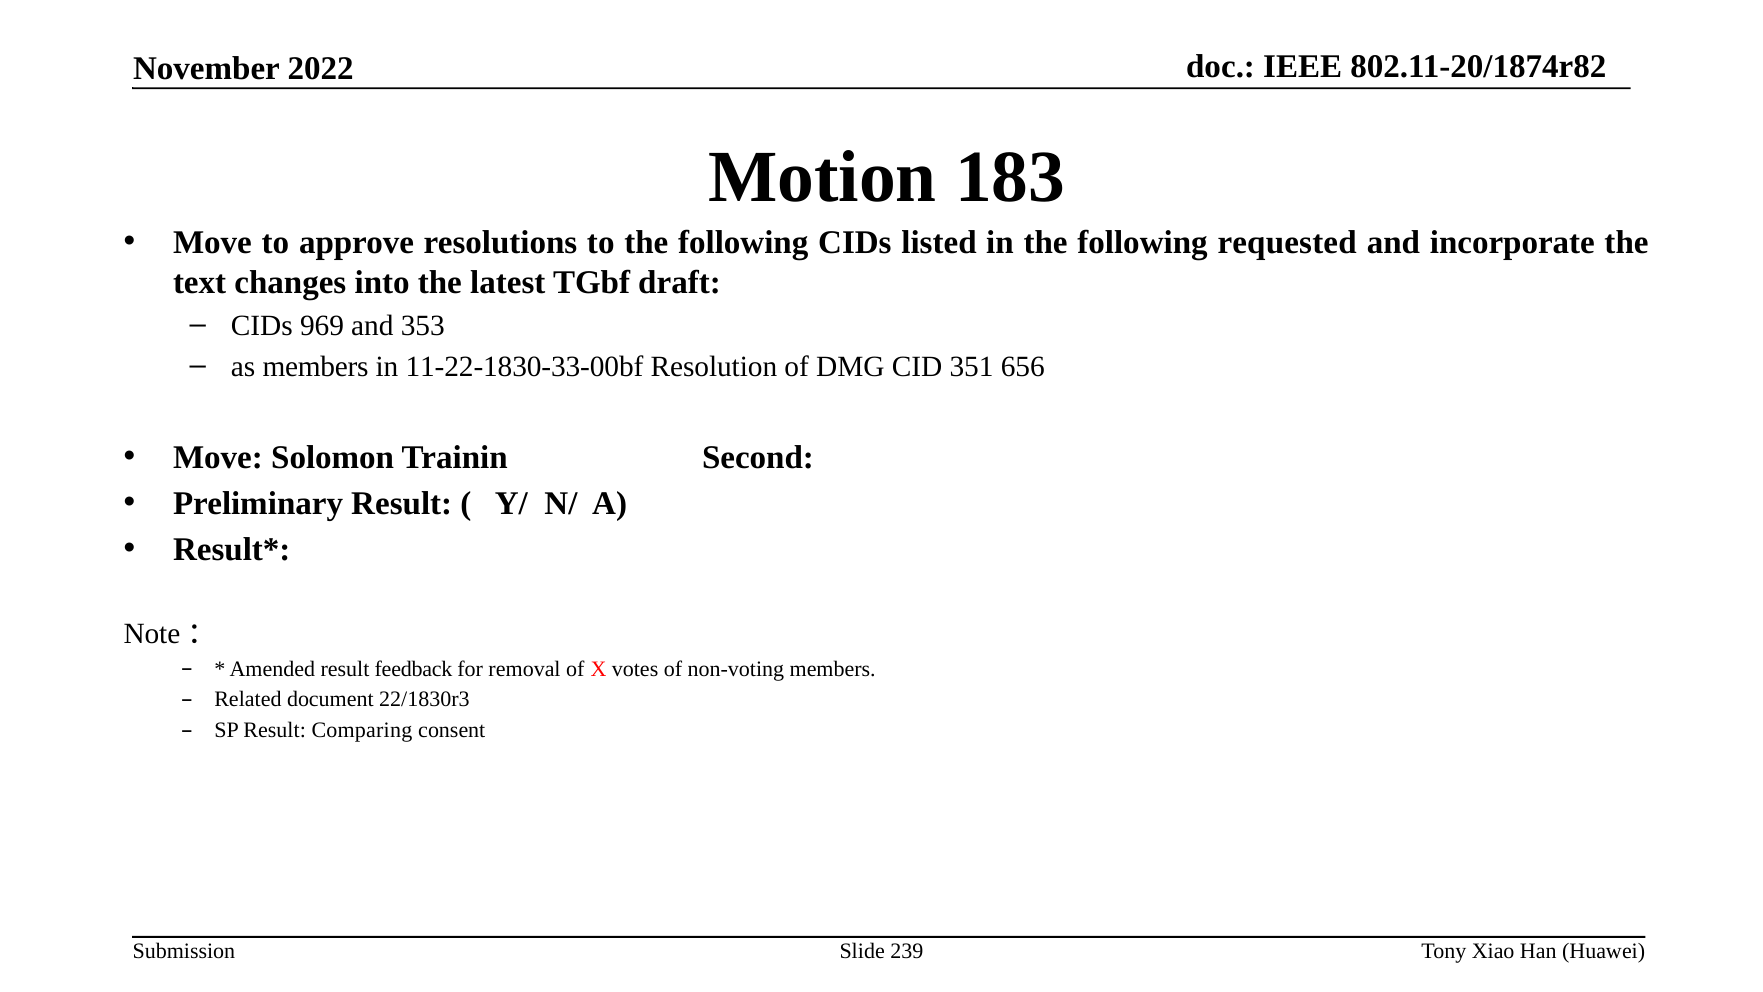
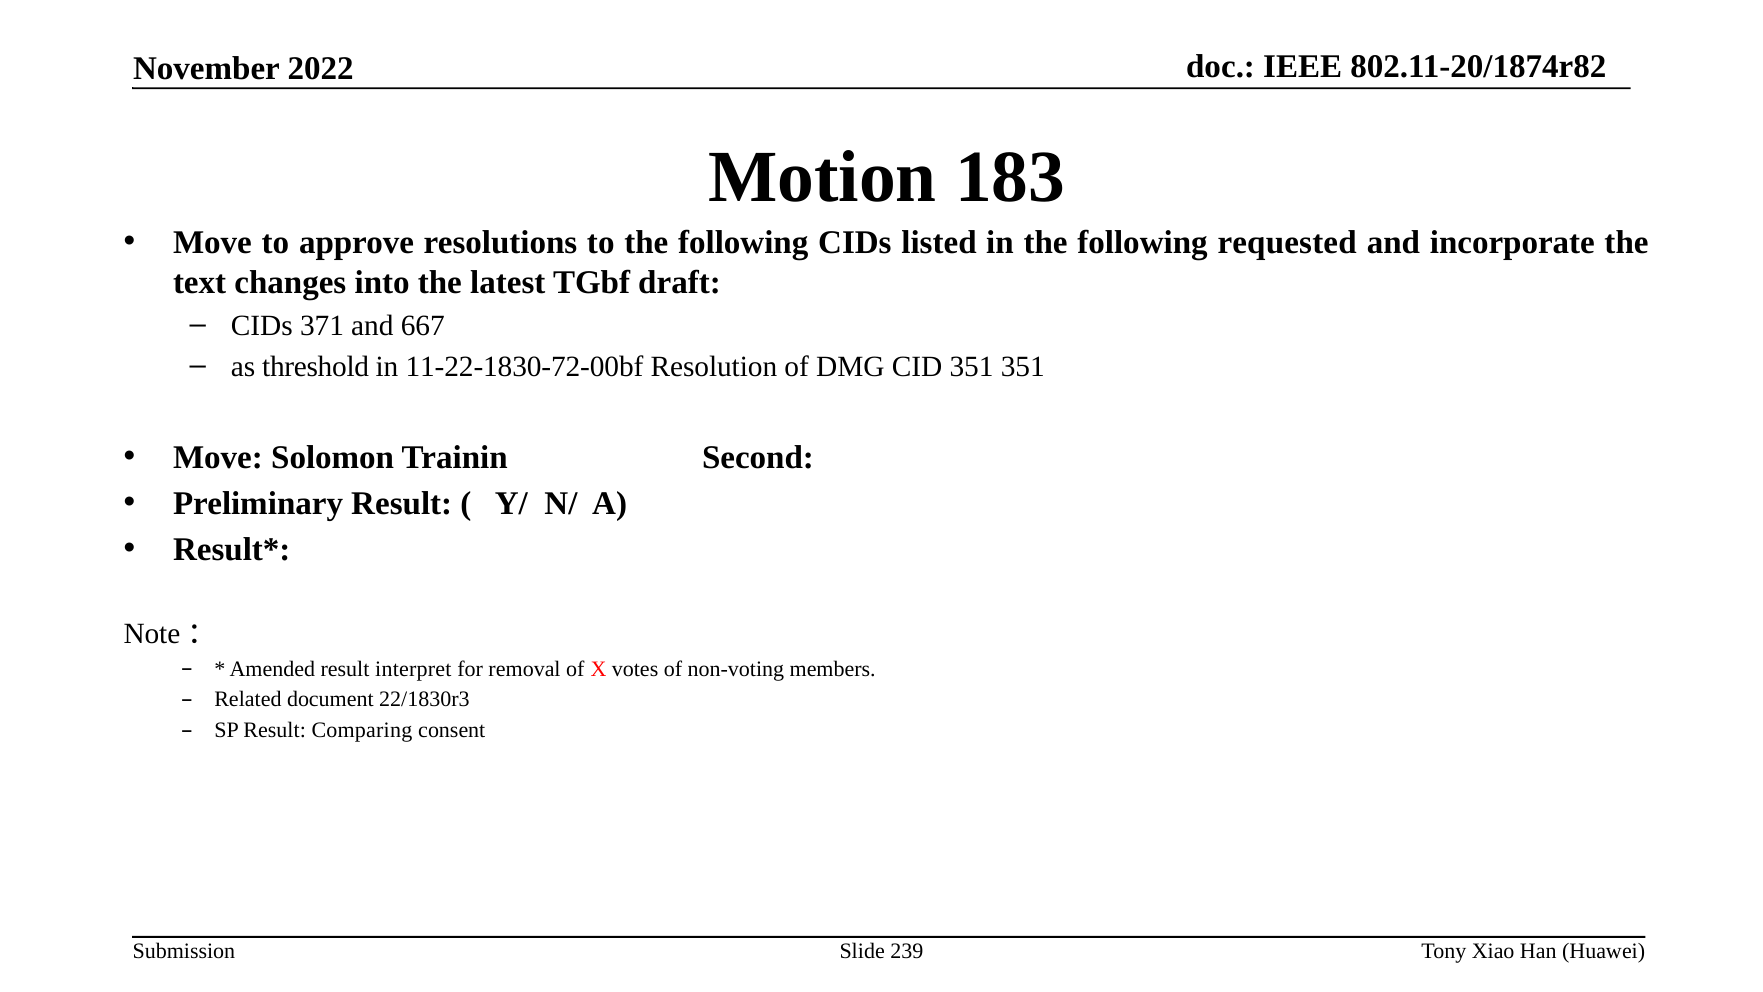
969: 969 -> 371
353: 353 -> 667
as members: members -> threshold
11-22-1830-33-00bf: 11-22-1830-33-00bf -> 11-22-1830-72-00bf
351 656: 656 -> 351
feedback: feedback -> interpret
